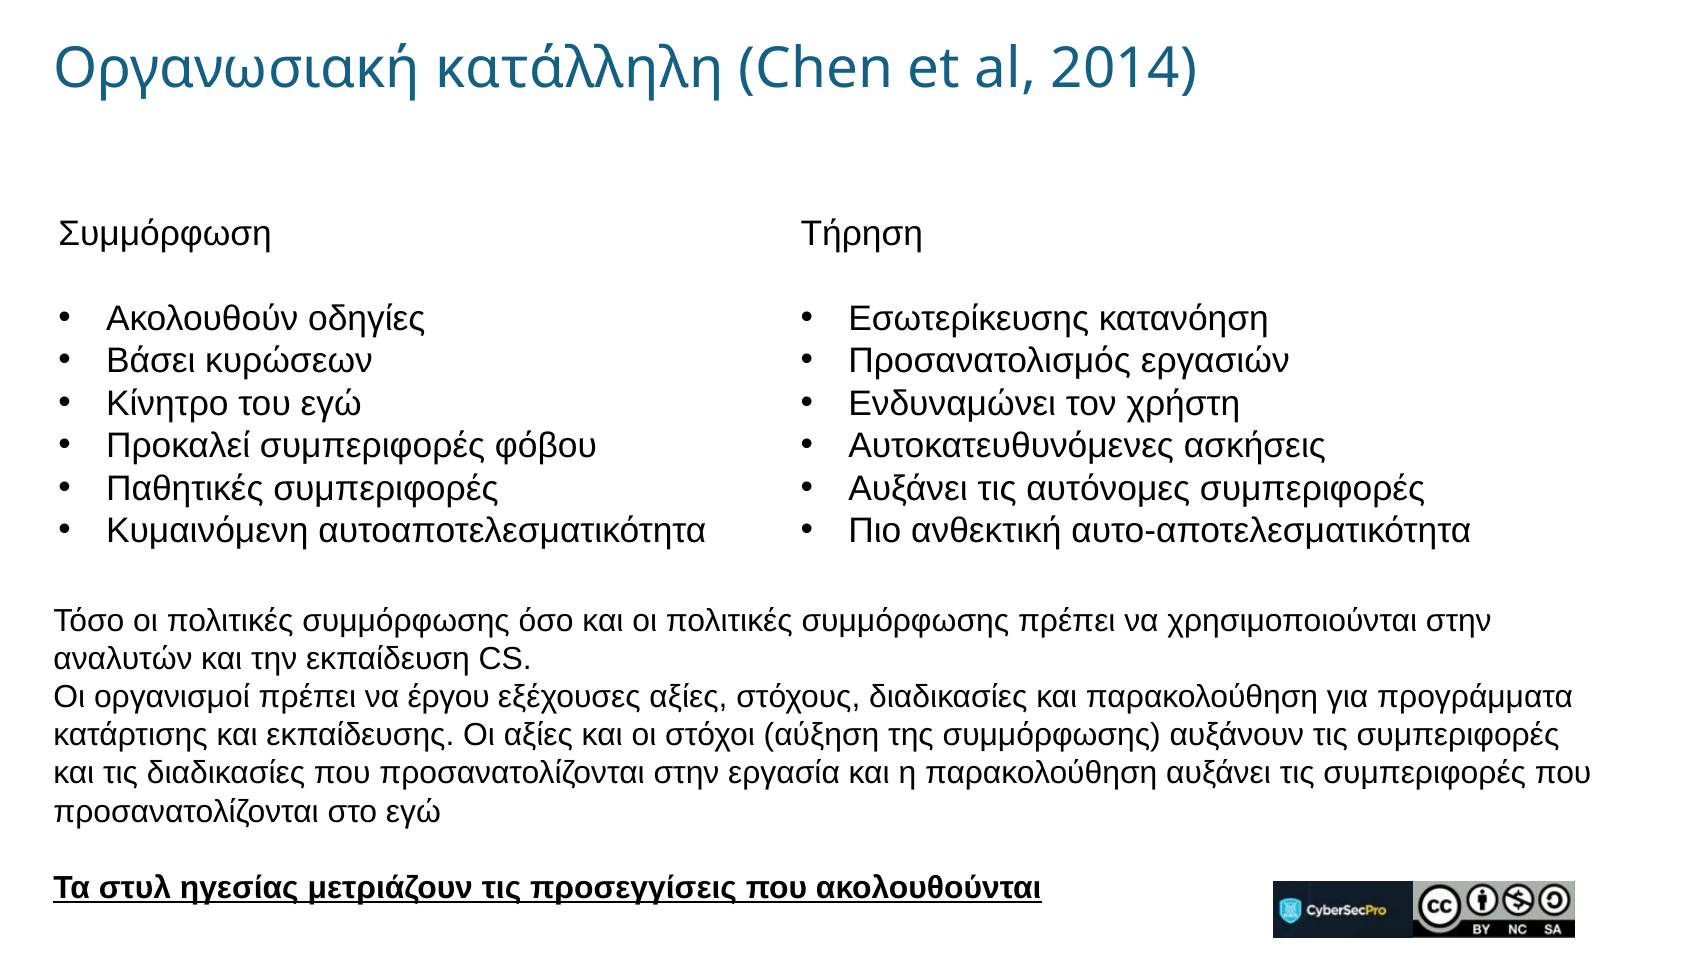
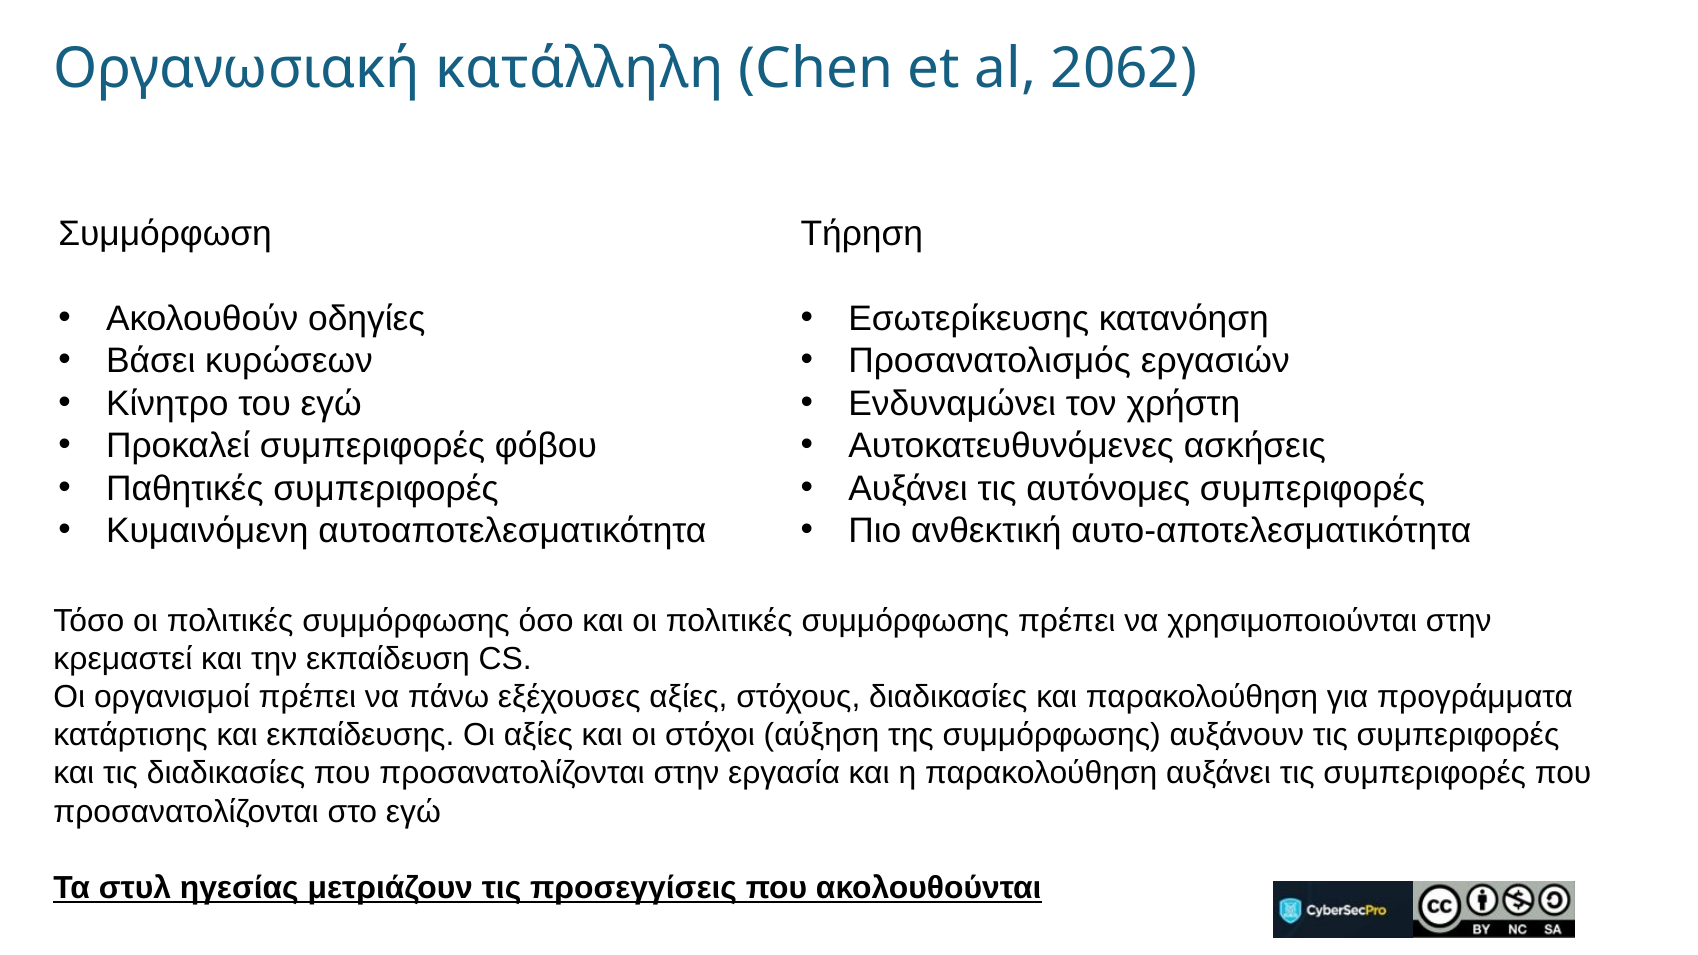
2014: 2014 -> 2062
αναλυτών: αναλυτών -> κρεμαστεί
έργου: έργου -> πάνω
